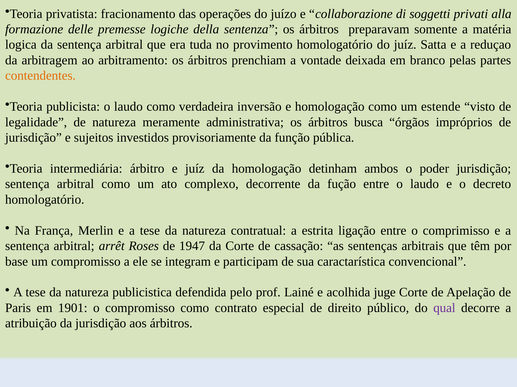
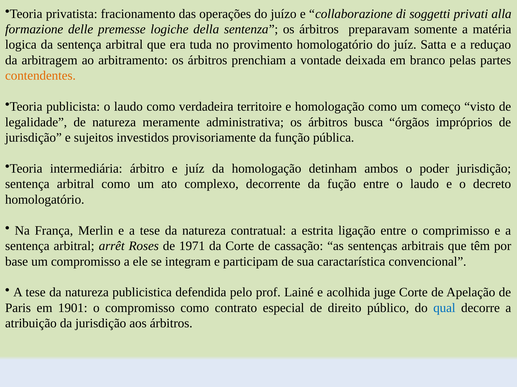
inversão: inversão -> territoire
estende: estende -> começo
1947: 1947 -> 1971
qual colour: purple -> blue
